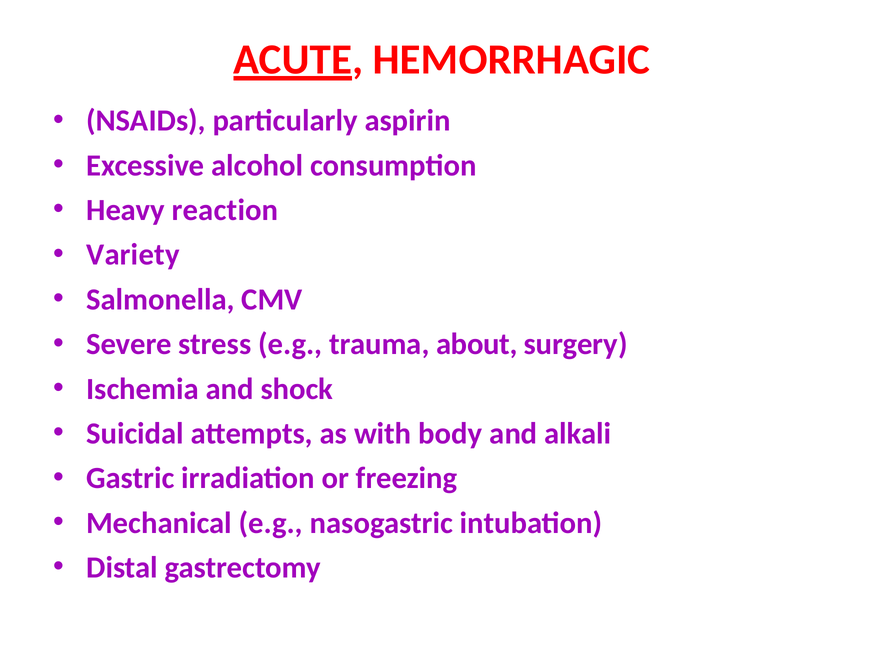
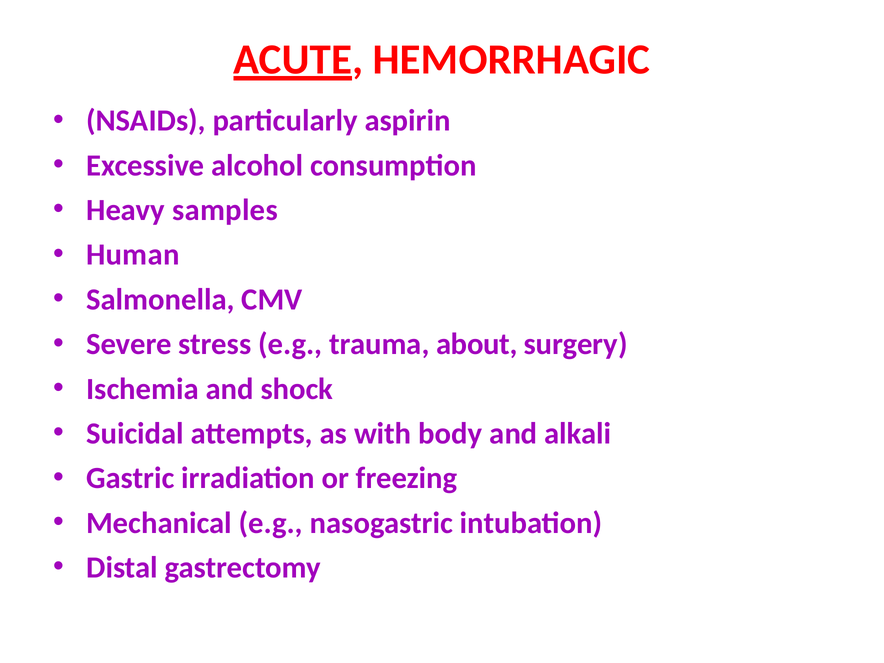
reaction: reaction -> samples
Variety: Variety -> Human
